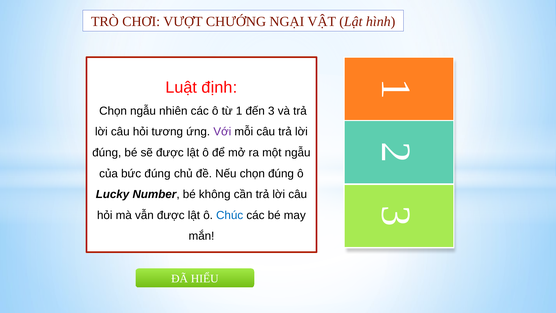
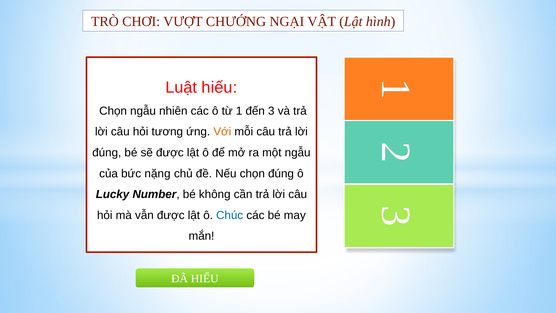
định: định -> hiếu
Với colour: purple -> orange
bức đúng: đúng -> nặng
